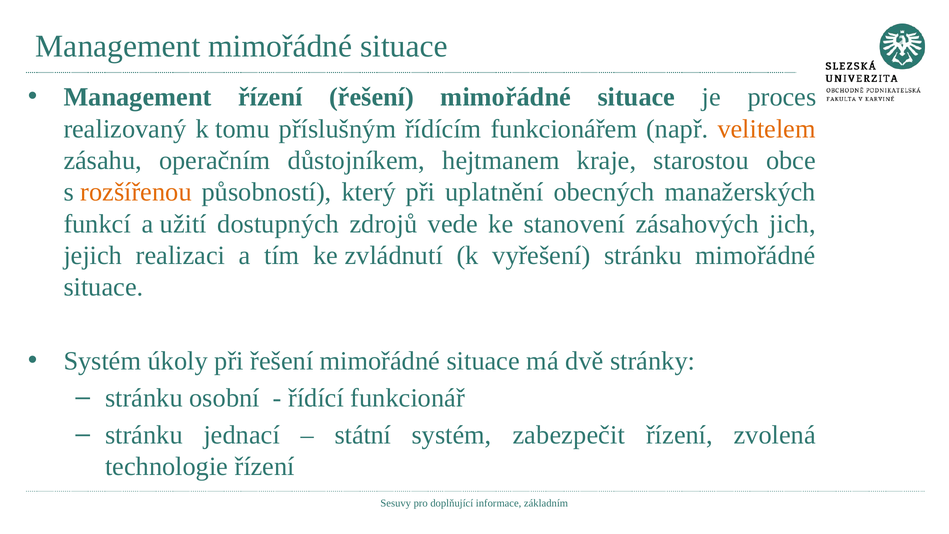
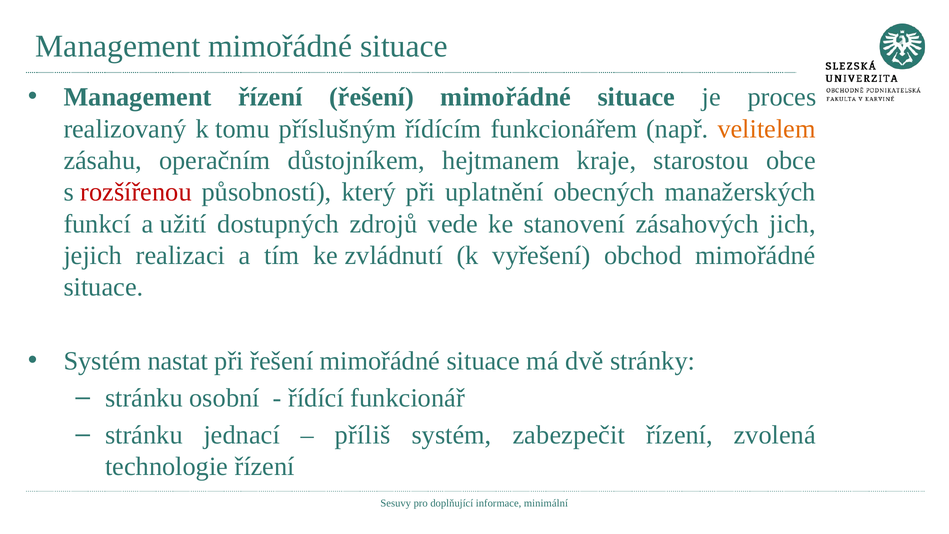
rozšířenou colour: orange -> red
vyřešení stránku: stránku -> obchod
úkoly: úkoly -> nastat
státní: státní -> příliš
základním: základním -> minimální
